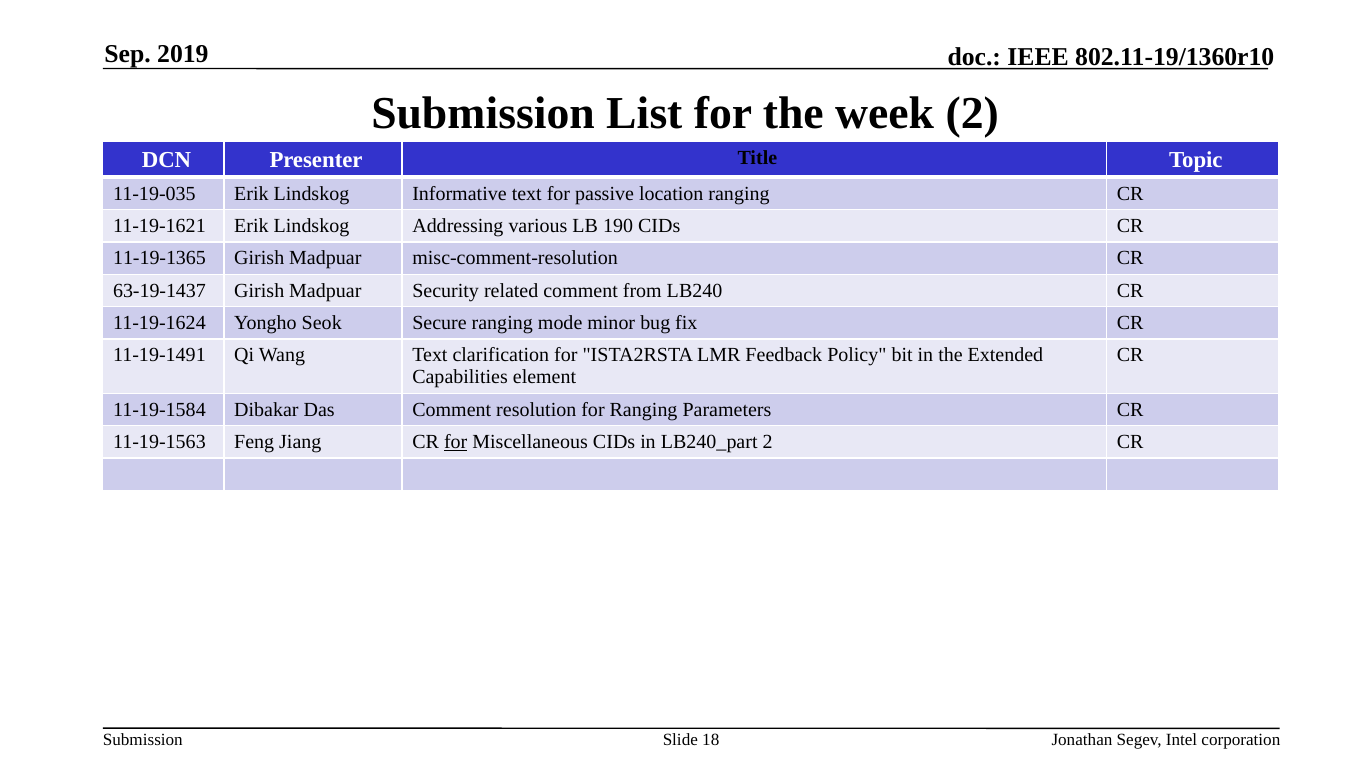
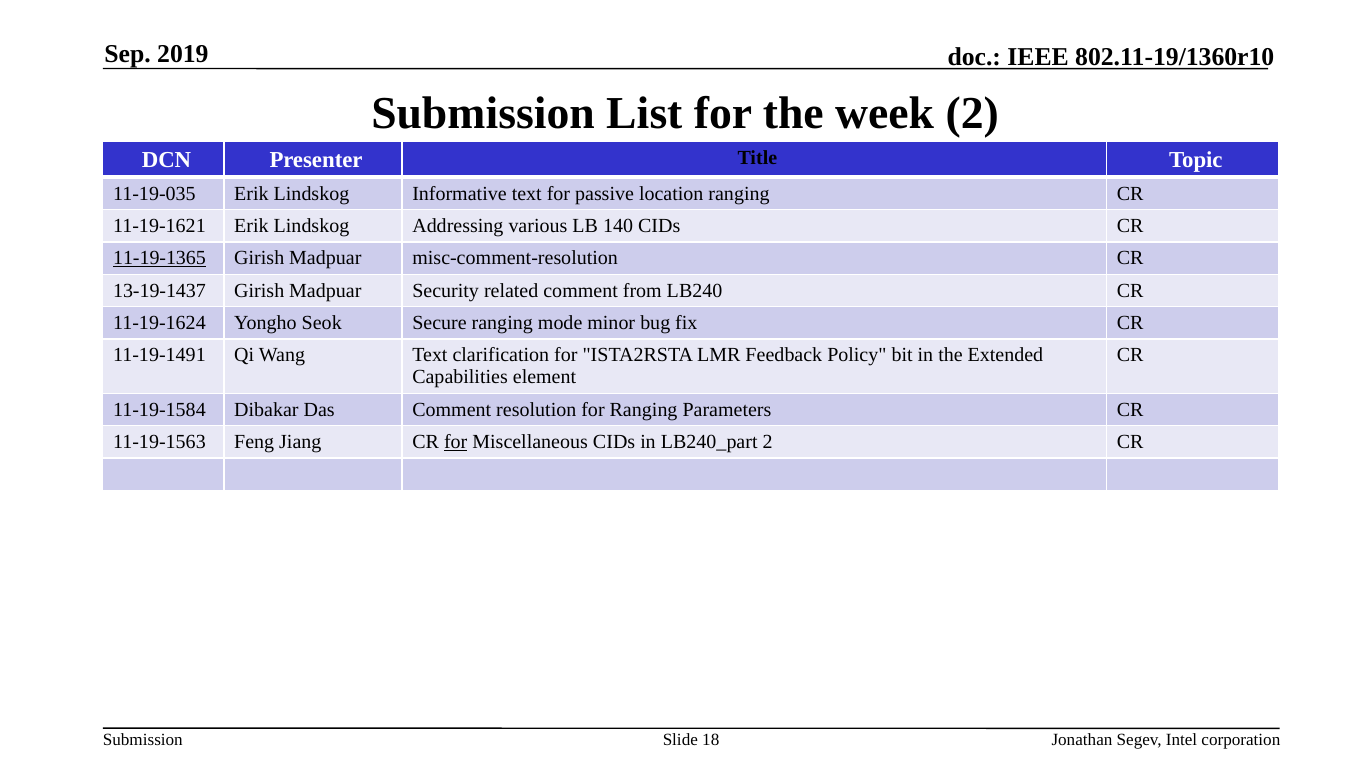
190: 190 -> 140
11-19-1365 underline: none -> present
63-19-1437: 63-19-1437 -> 13-19-1437
